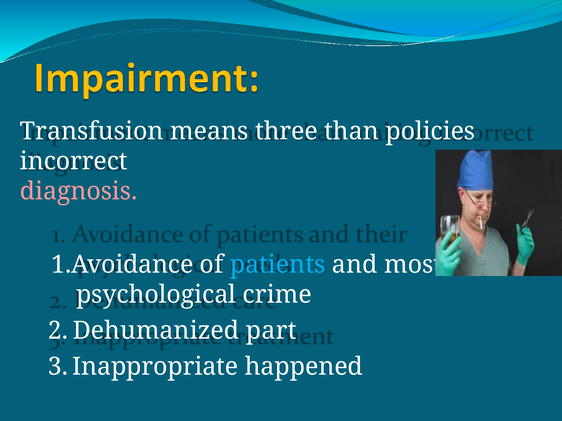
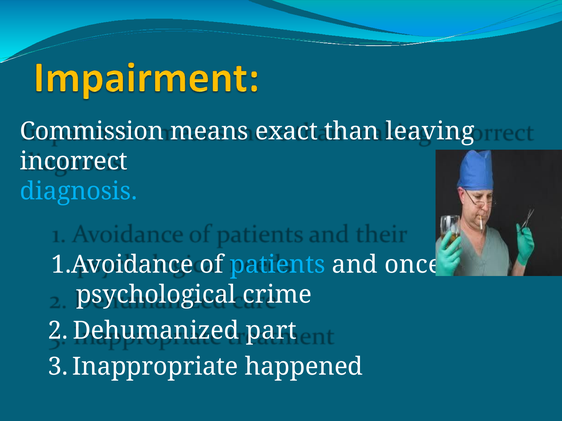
Transfusion: Transfusion -> Commission
three: three -> exact
policies: policies -> leaving
diagnosis colour: pink -> light blue
most: most -> once
